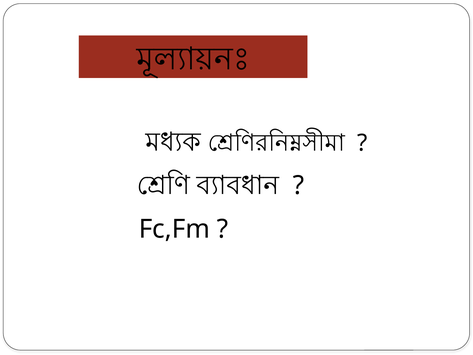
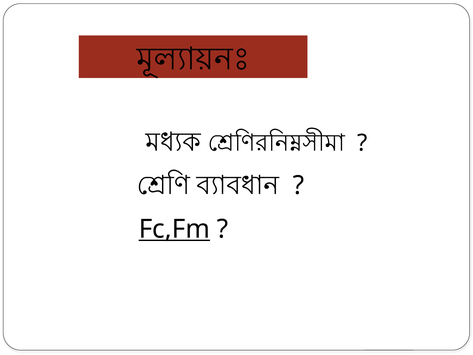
Fc,Fm underline: none -> present
